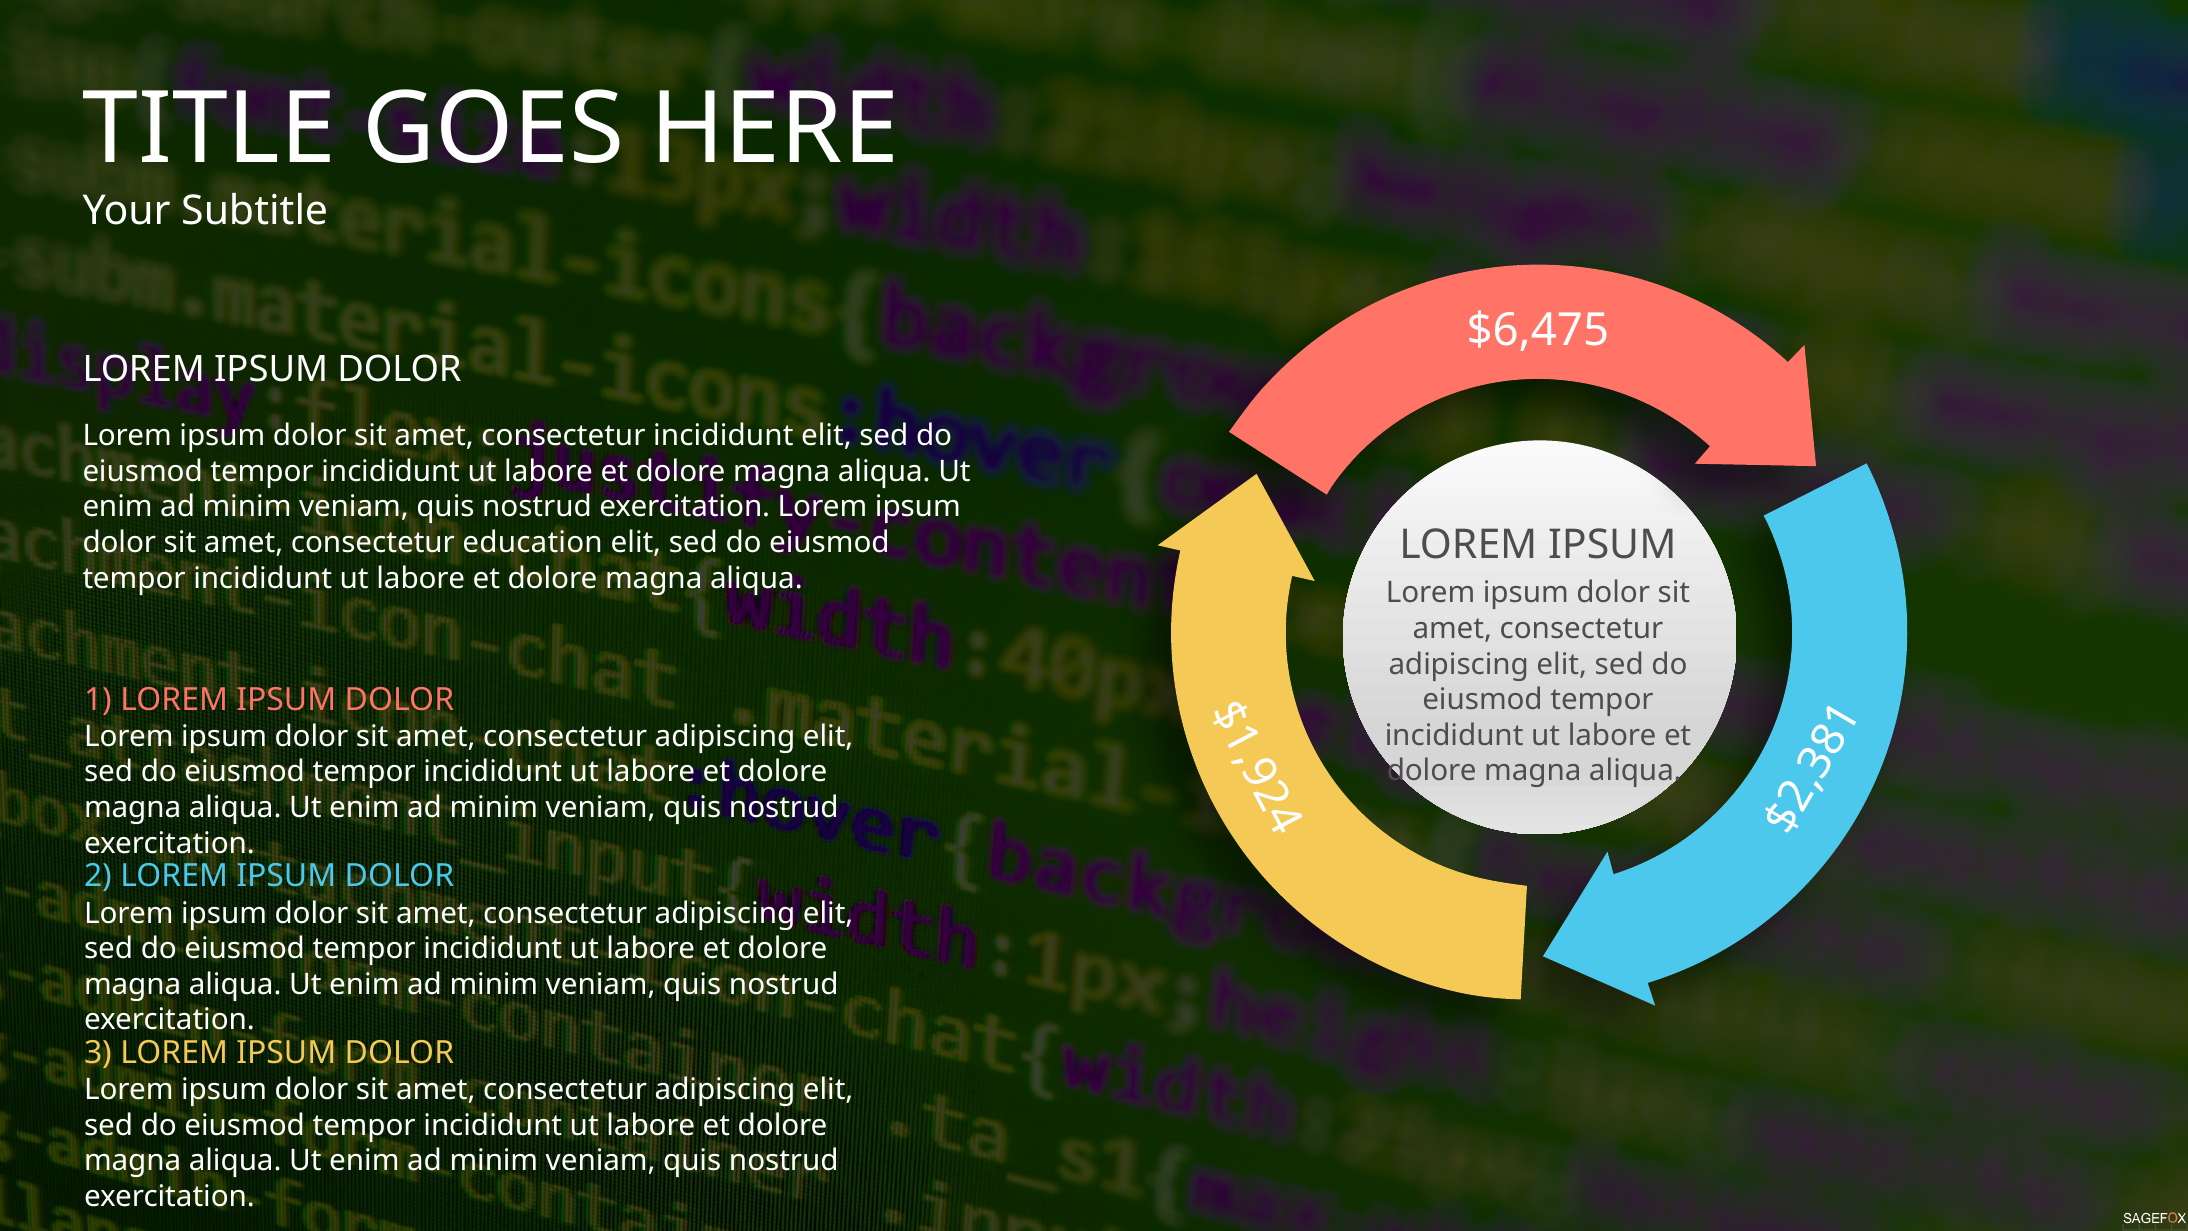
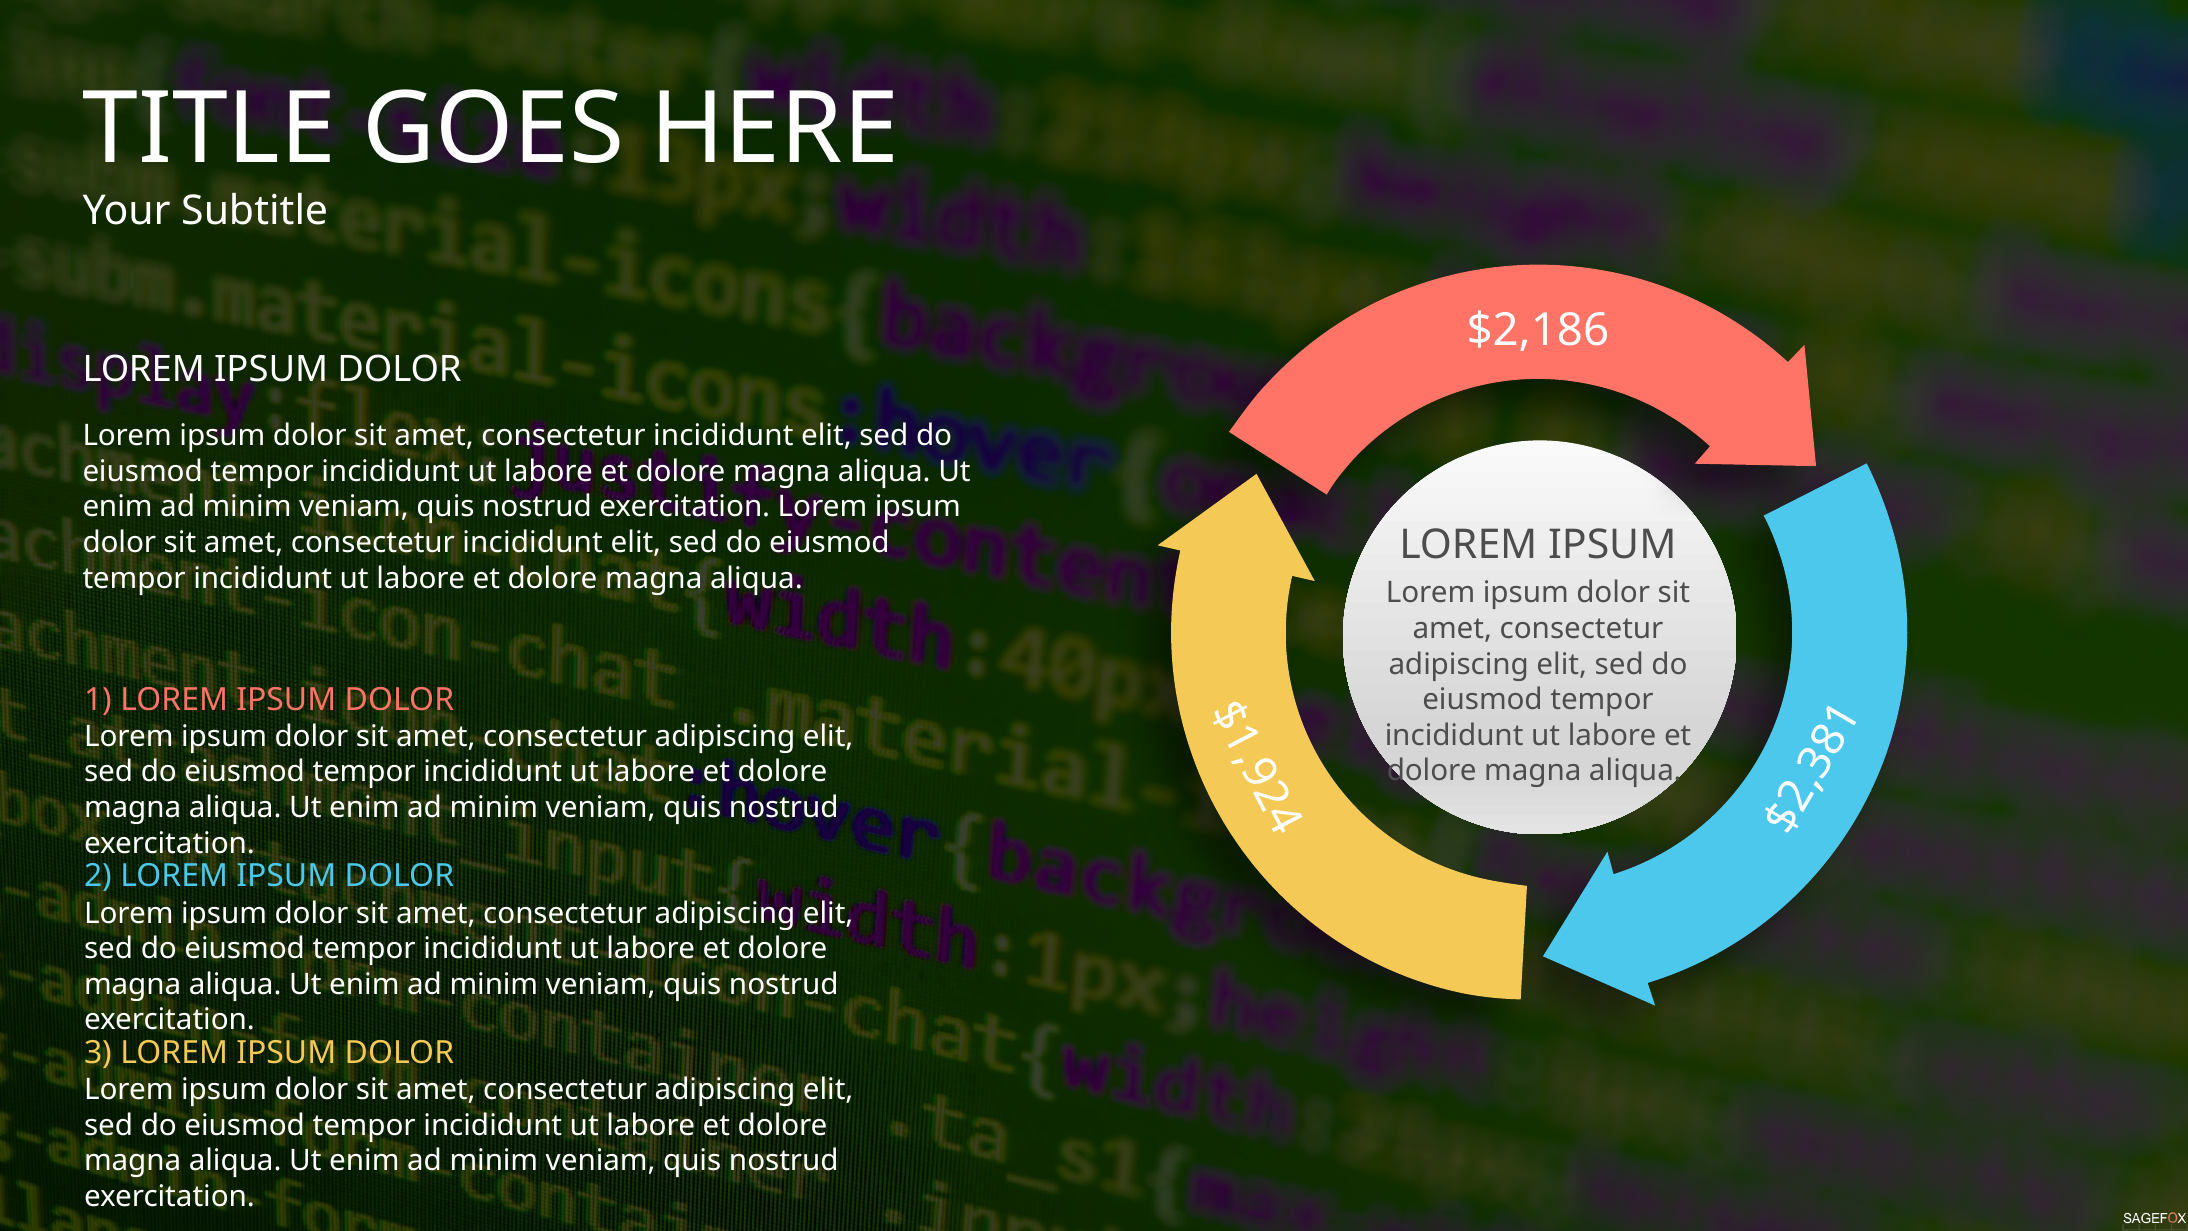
$6,475: $6,475 -> $2,186
education at (533, 543): education -> incididunt
